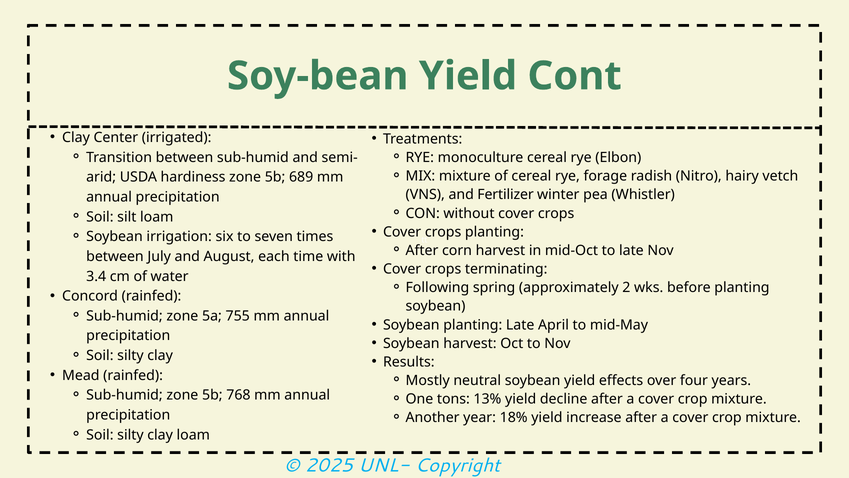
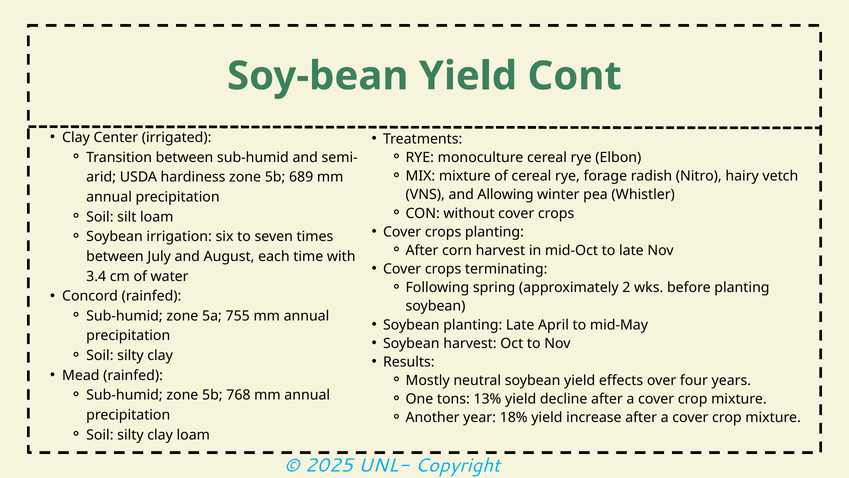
Fertilizer: Fertilizer -> Allowing
